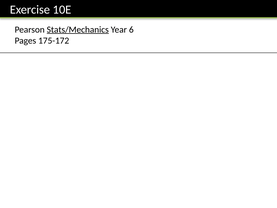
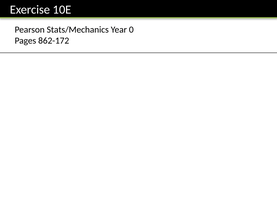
Stats/Mechanics underline: present -> none
6: 6 -> 0
175-172: 175-172 -> 862-172
